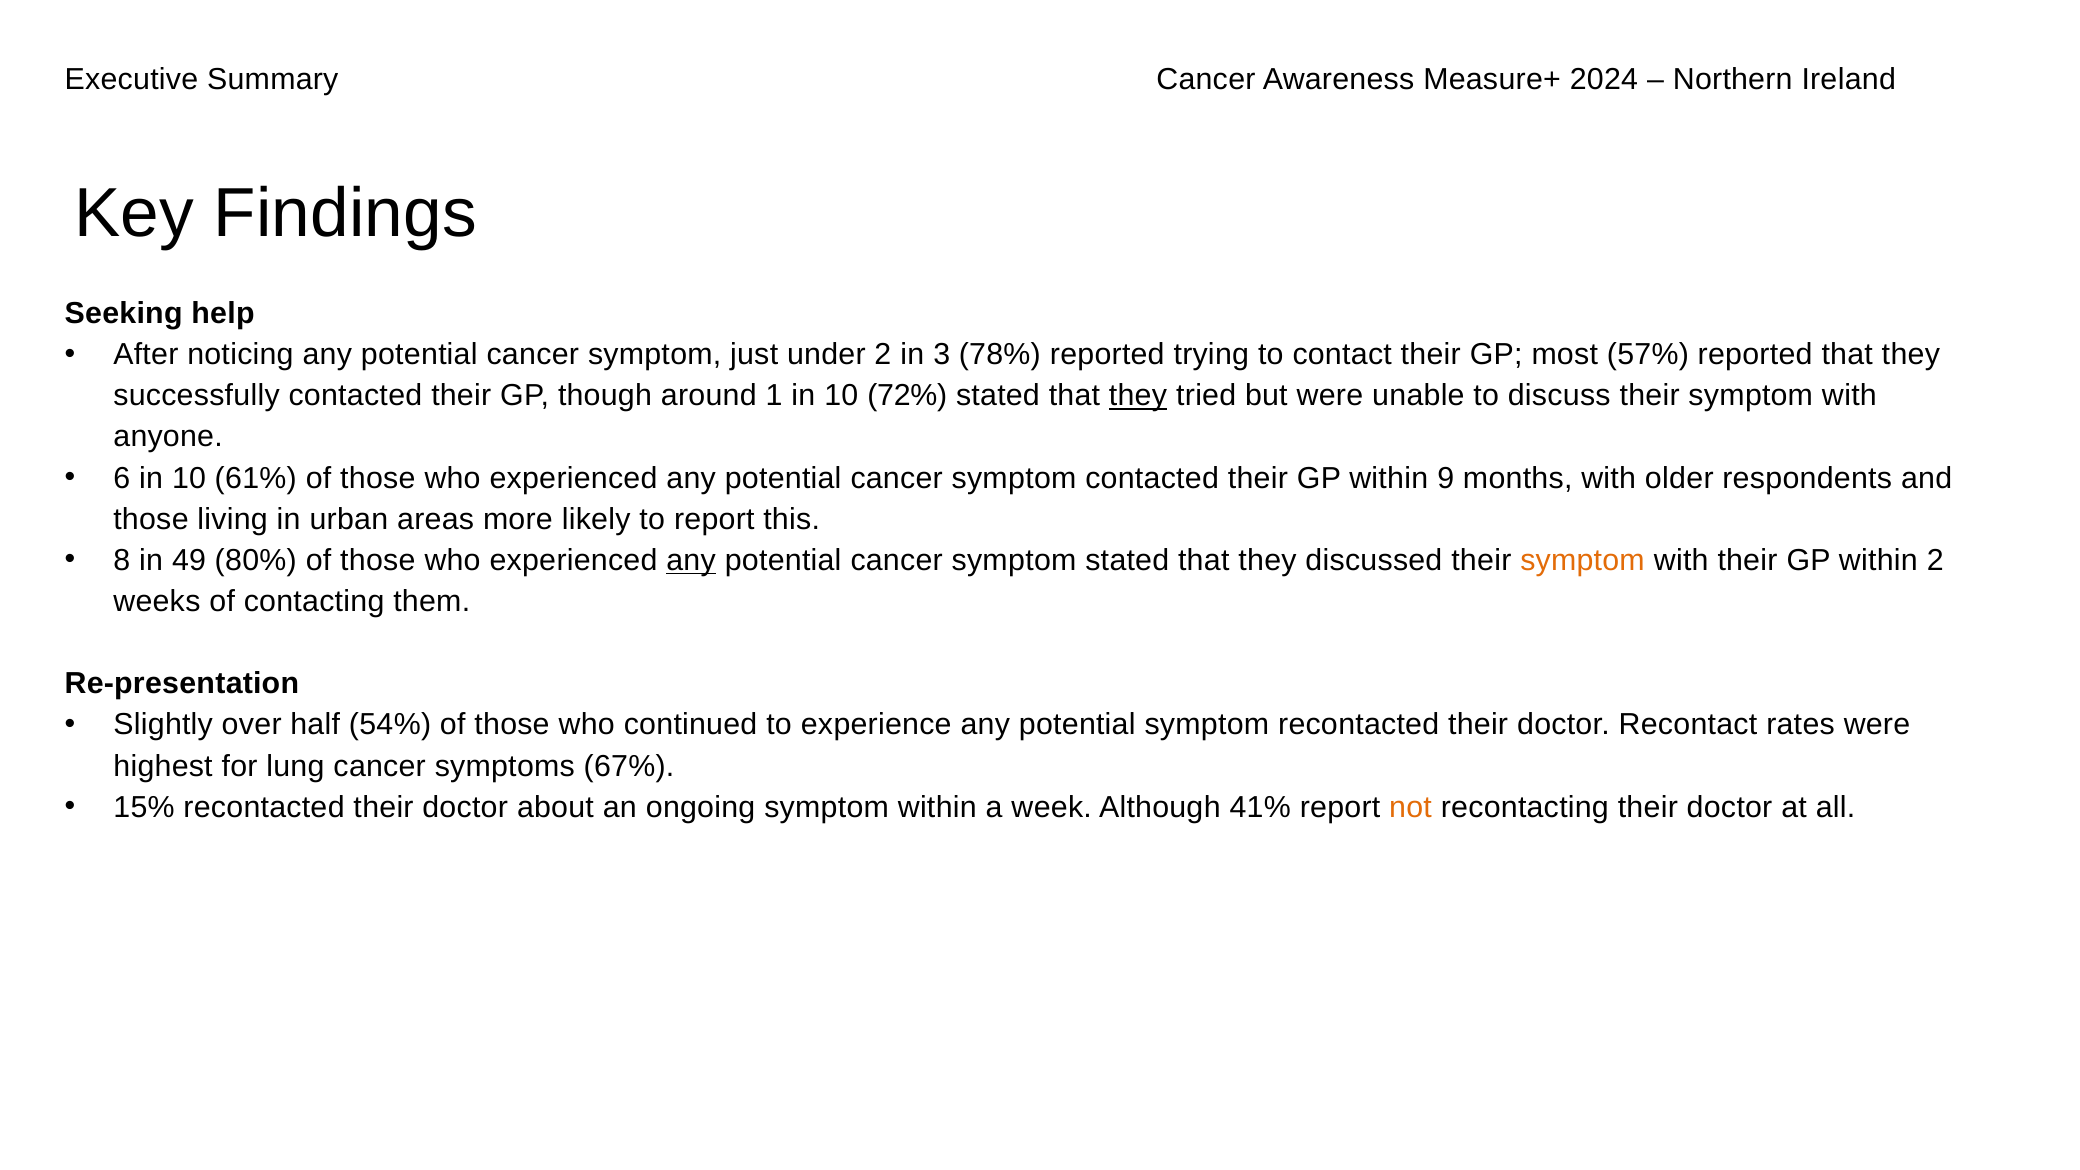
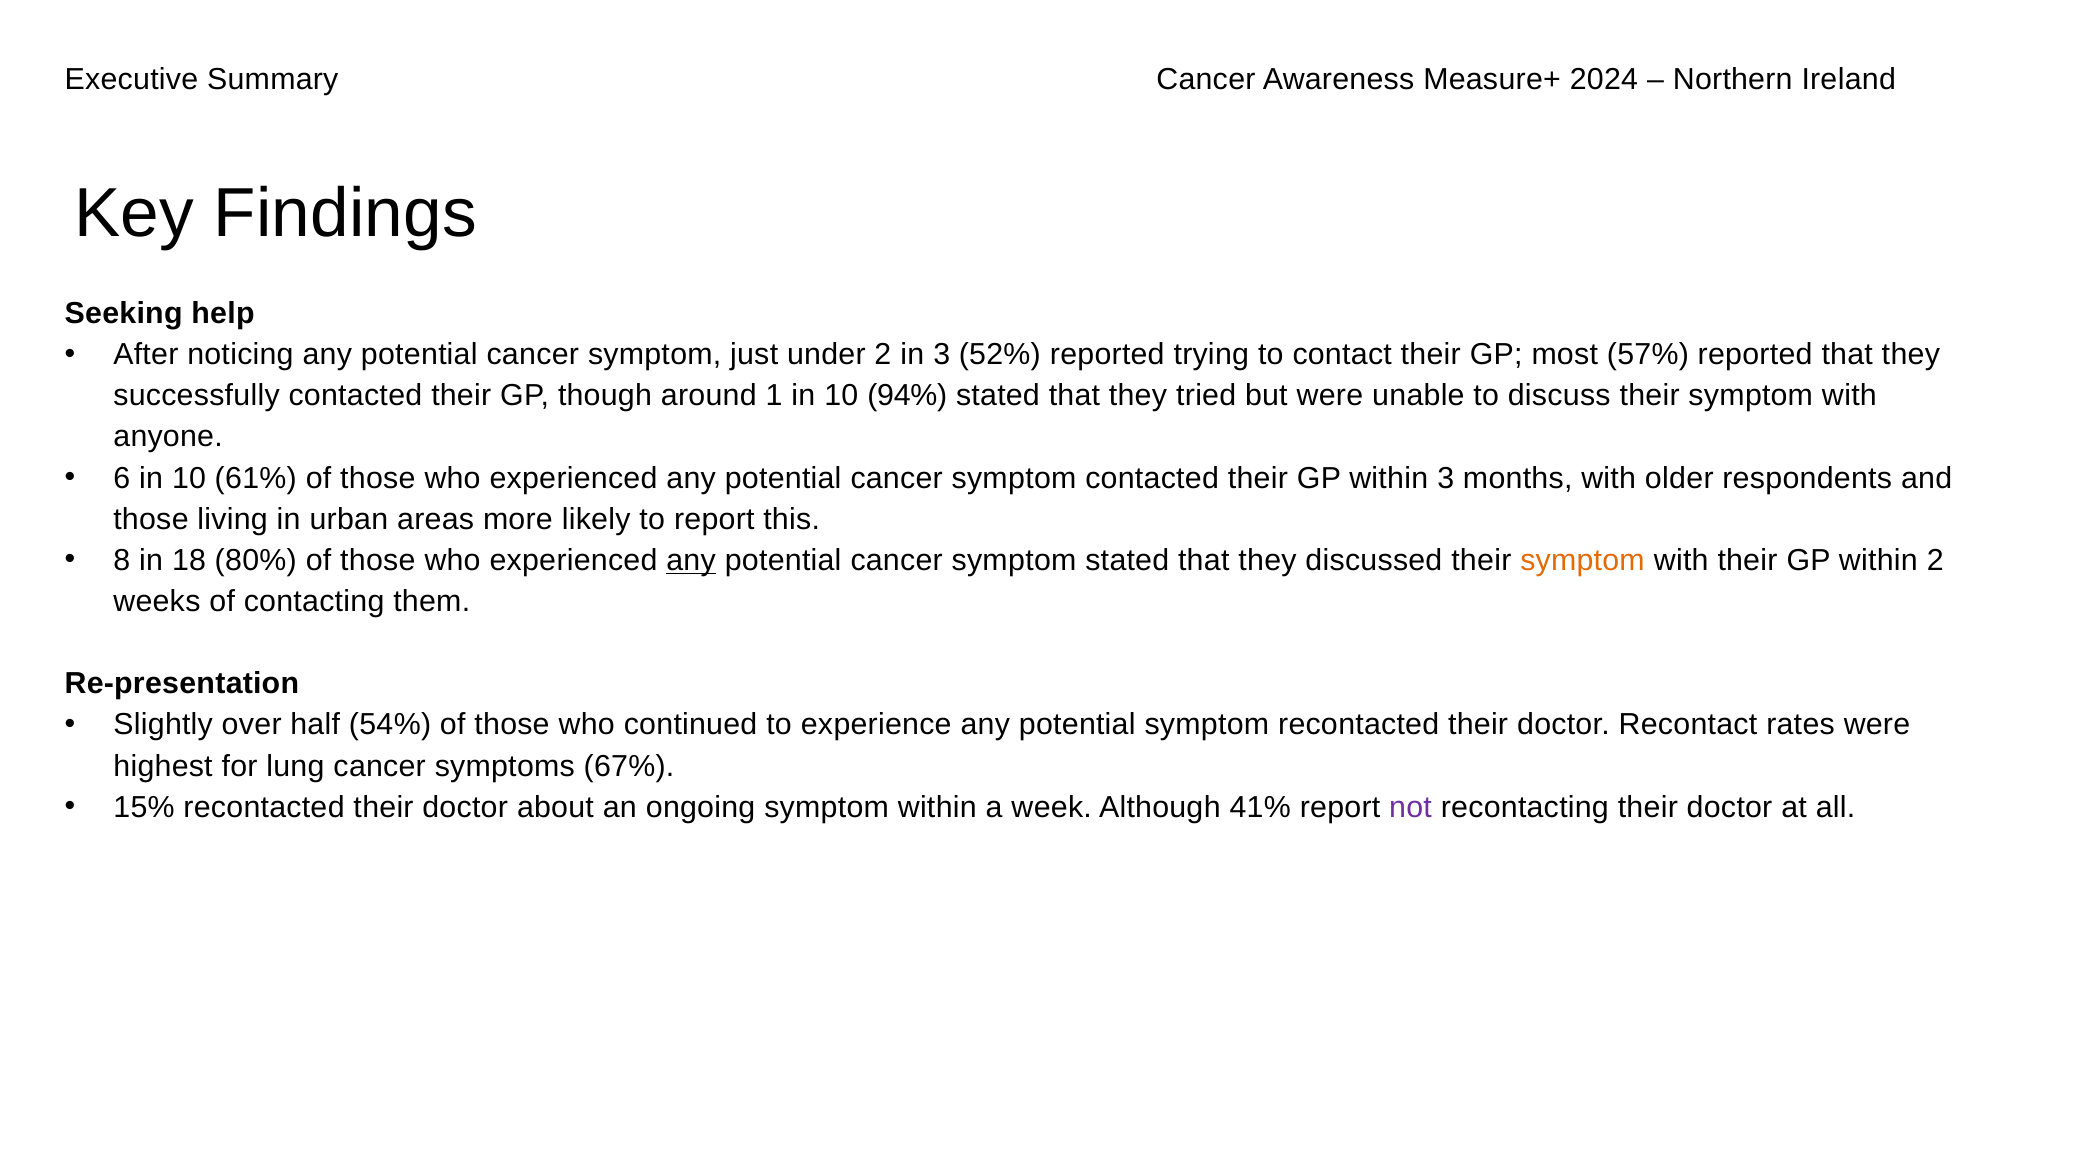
78%: 78% -> 52%
72%: 72% -> 94%
they at (1138, 396) underline: present -> none
within 9: 9 -> 3
49: 49 -> 18
not colour: orange -> purple
